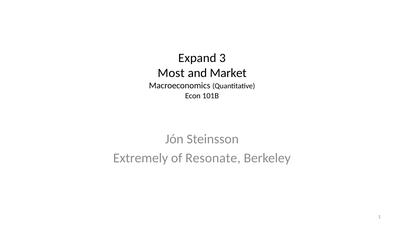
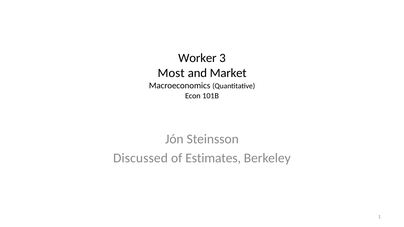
Expand: Expand -> Worker
Extremely: Extremely -> Discussed
Resonate: Resonate -> Estimates
